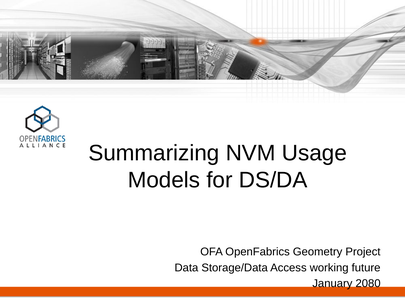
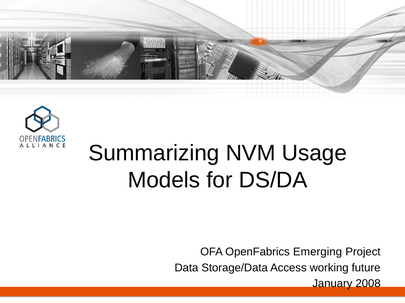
Geometry: Geometry -> Emerging
2080: 2080 -> 2008
